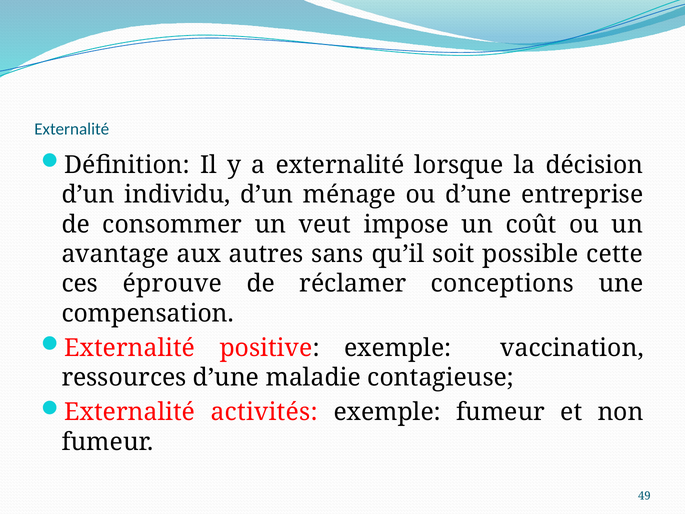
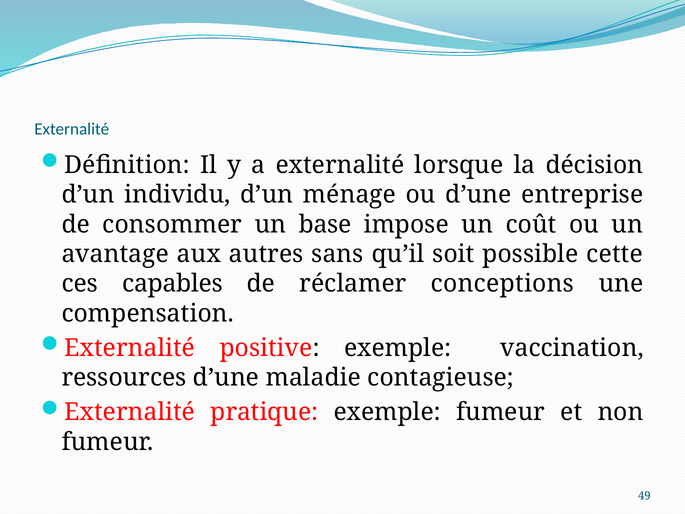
veut: veut -> base
éprouve: éprouve -> capables
activités: activités -> pratique
